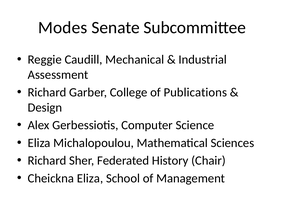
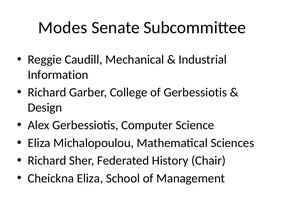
Assessment: Assessment -> Information
of Publications: Publications -> Gerbessiotis
